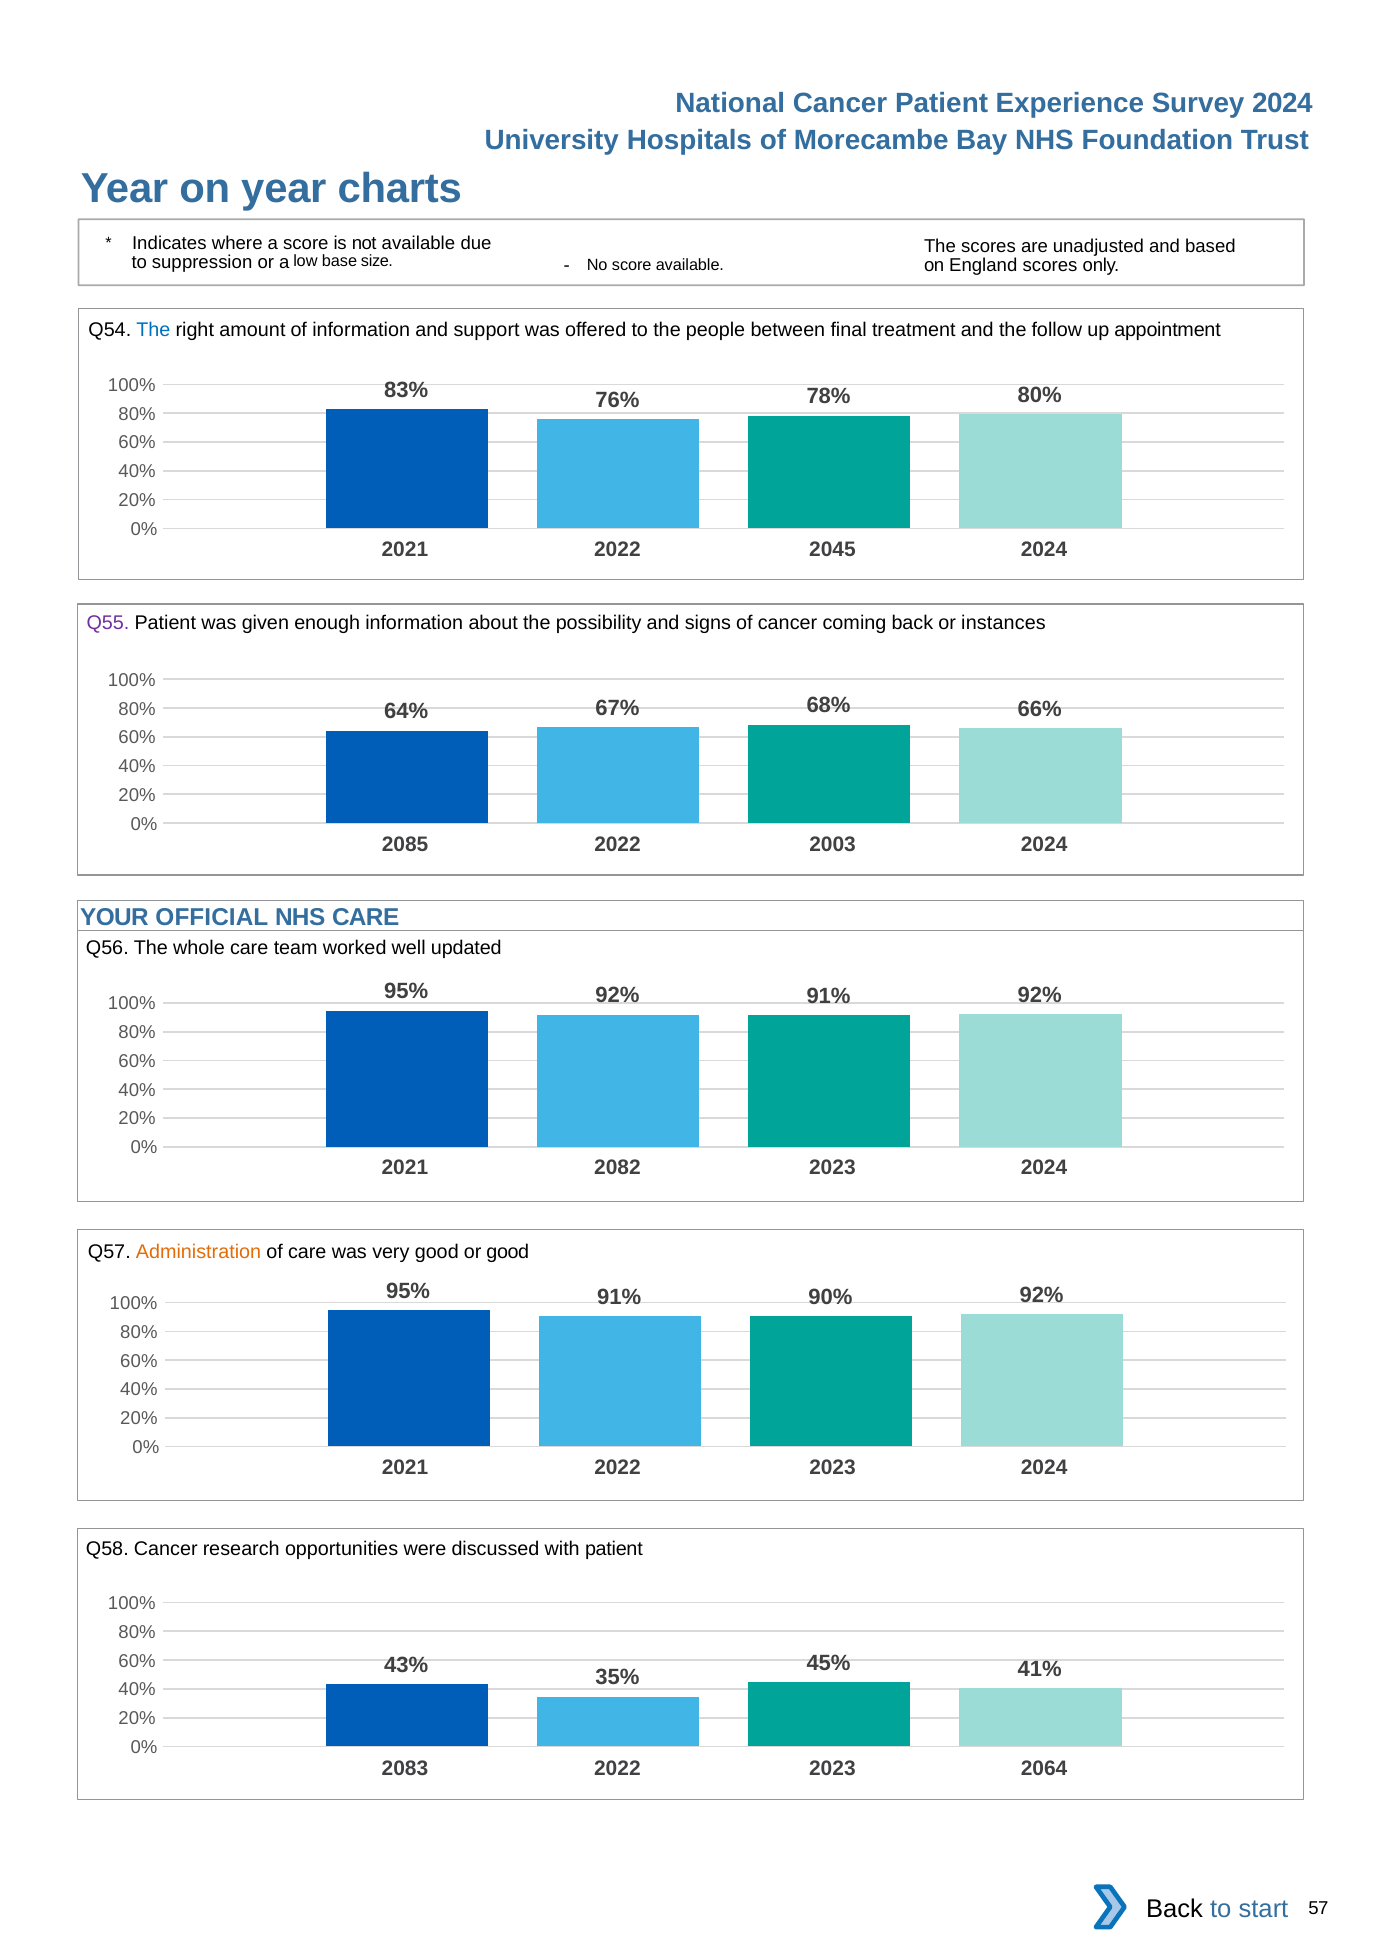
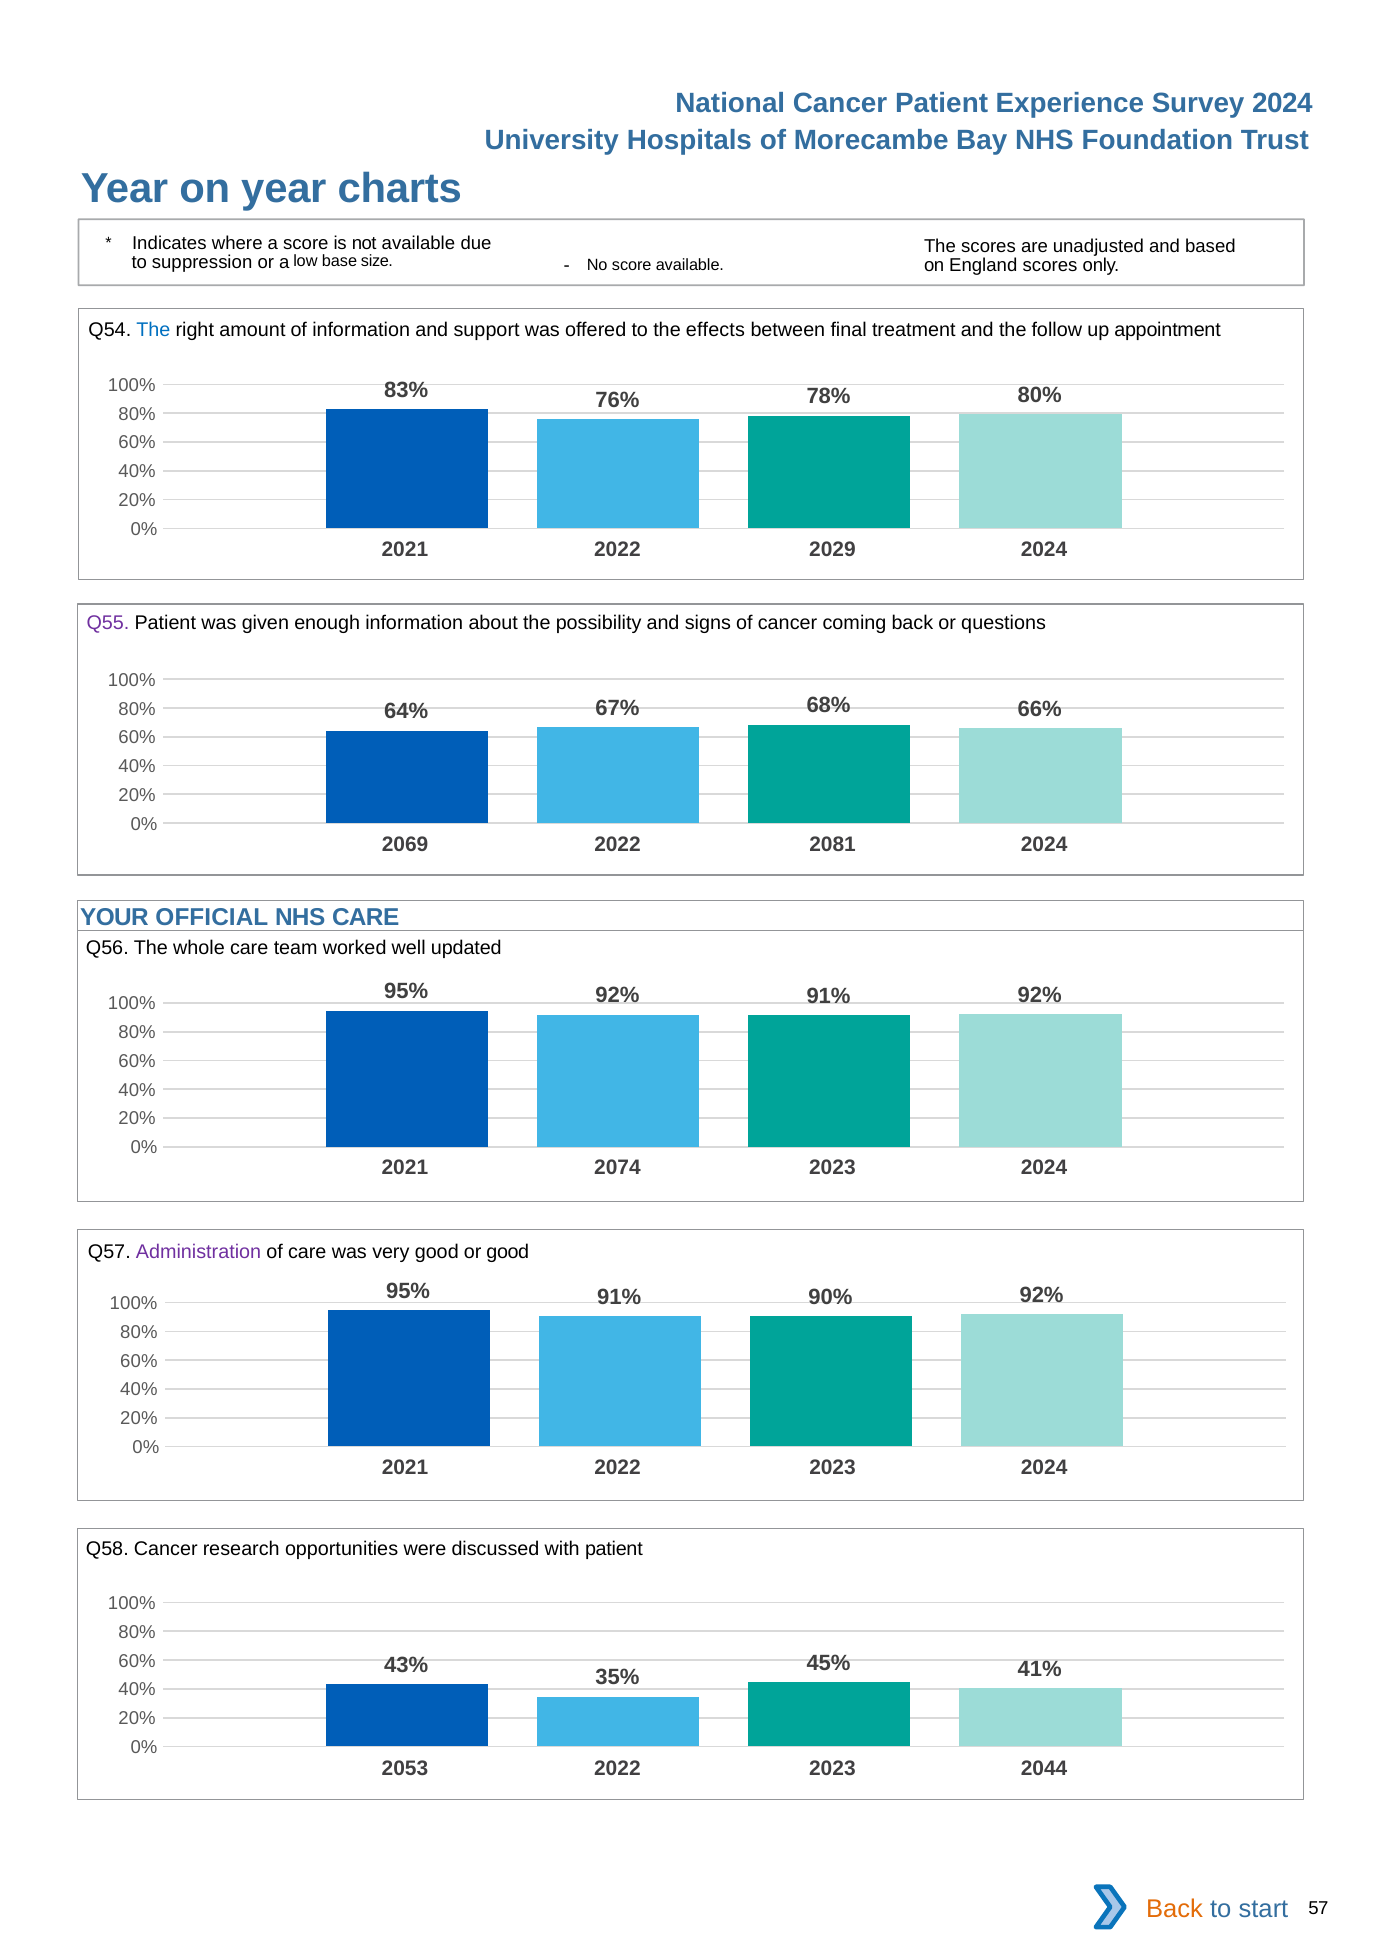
people: people -> effects
2045: 2045 -> 2029
instances: instances -> questions
2085: 2085 -> 2069
2003: 2003 -> 2081
2082: 2082 -> 2074
Administration colour: orange -> purple
2083: 2083 -> 2053
2064: 2064 -> 2044
Back at (1175, 1909) colour: black -> orange
